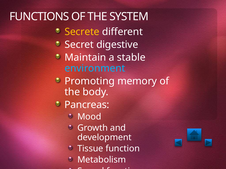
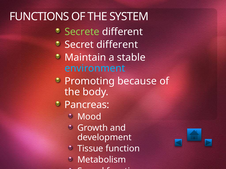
Secrete colour: yellow -> light green
Secret digestive: digestive -> different
memory: memory -> because
